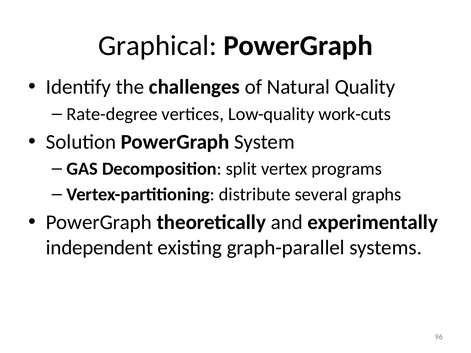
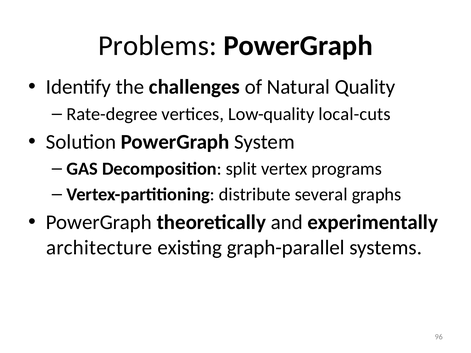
Graphical: Graphical -> Problems
work-cuts: work-cuts -> local-cuts
independent: independent -> architecture
